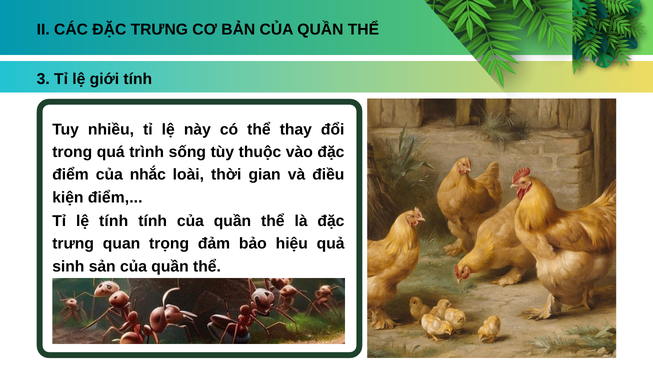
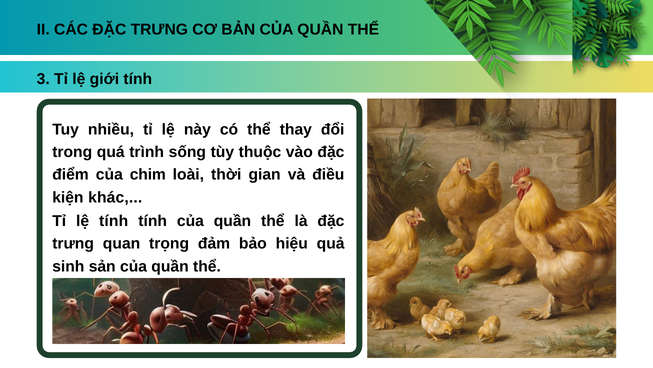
nhắc: nhắc -> chim
kiện điểm: điểm -> khác
